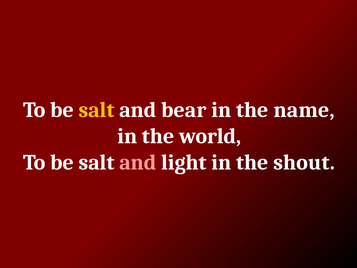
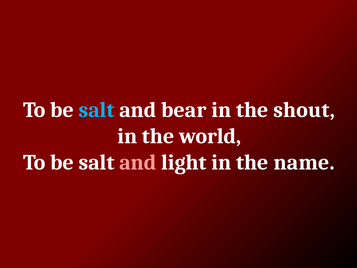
salt at (97, 110) colour: yellow -> light blue
name: name -> shout
shout: shout -> name
